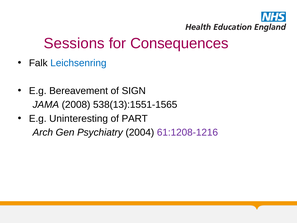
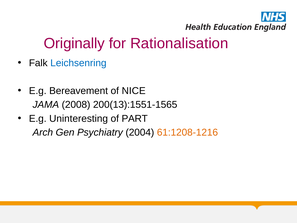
Sessions: Sessions -> Originally
Consequences: Consequences -> Rationalisation
SIGN: SIGN -> NICE
538(13):1551-1565: 538(13):1551-1565 -> 200(13):1551-1565
61:1208-1216 colour: purple -> orange
